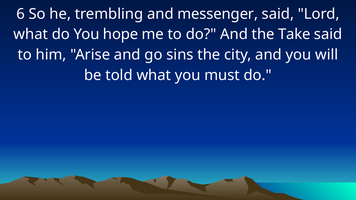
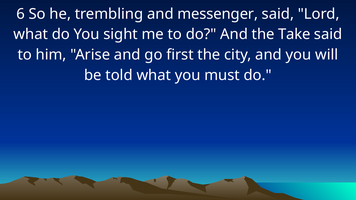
hope: hope -> sight
sins: sins -> first
